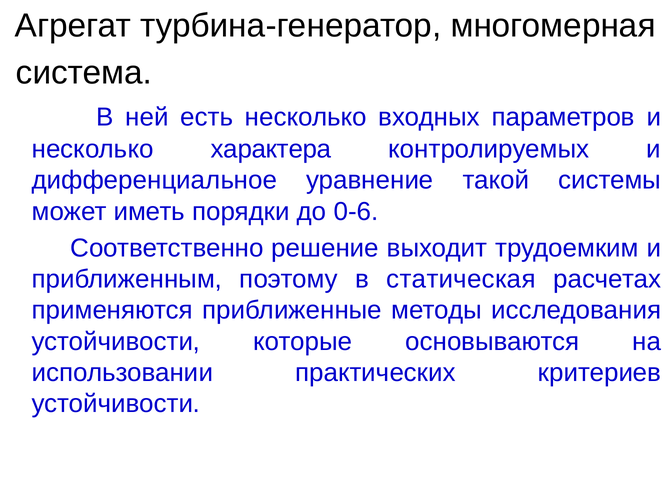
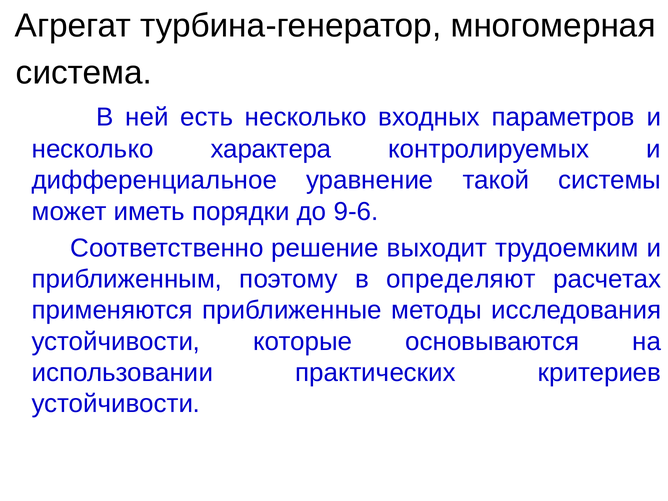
0-6: 0-6 -> 9-6
статическая: статическая -> определяют
